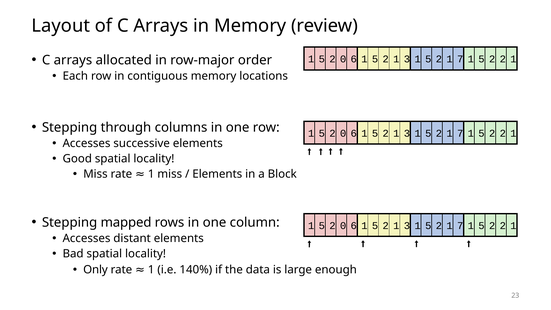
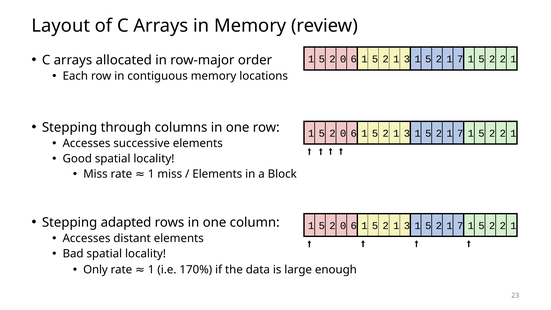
mapped: mapped -> adapted
140%: 140% -> 170%
